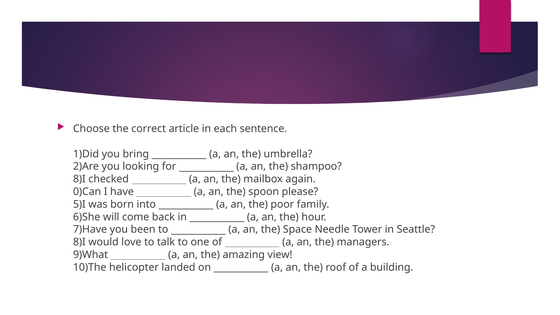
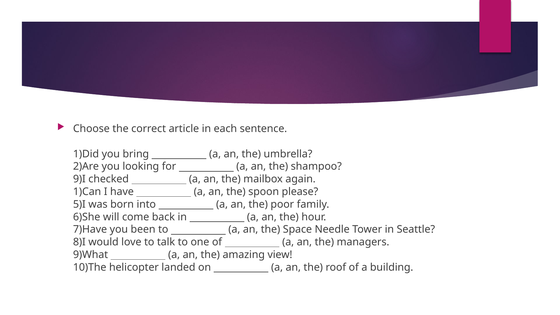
8)I at (79, 179): 8)I -> 9)I
0)Can: 0)Can -> 1)Can
